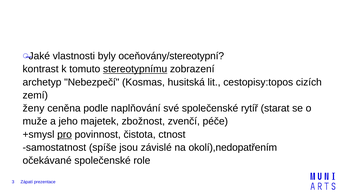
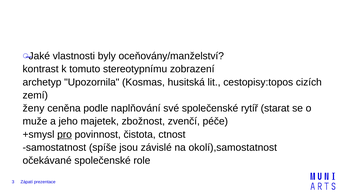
oceňovány/stereotypní: oceňovány/stereotypní -> oceňovány/manželství
stereotypnímu underline: present -> none
Nebezpečí: Nebezpečí -> Upozornila
okolí),nedopatřením: okolí),nedopatřením -> okolí),samostatnost
